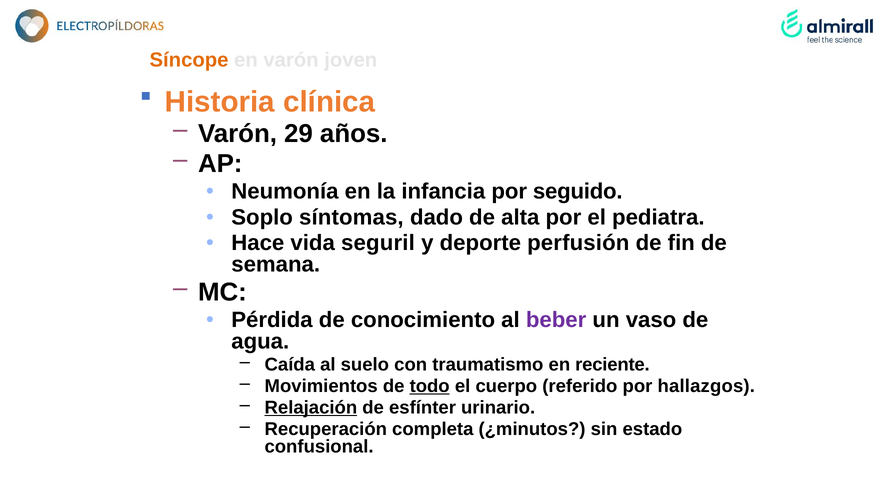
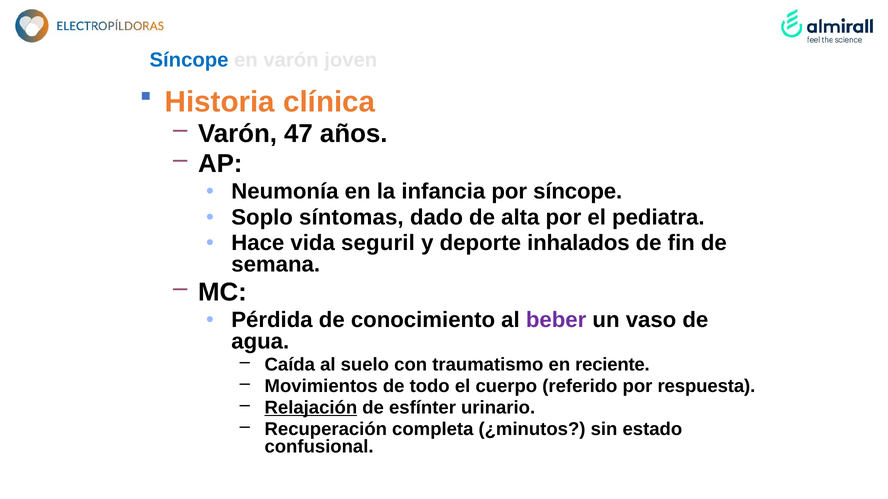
Síncope at (189, 60) colour: orange -> blue
29: 29 -> 47
por seguido: seguido -> síncope
perfusión: perfusión -> inhalados
todo underline: present -> none
hallazgos: hallazgos -> respuesta
